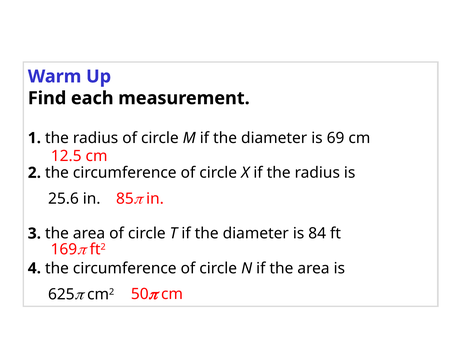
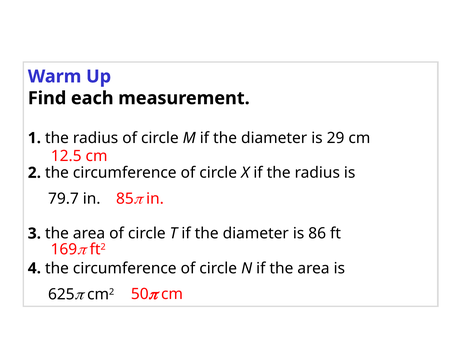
69: 69 -> 29
25.6: 25.6 -> 79.7
84: 84 -> 86
